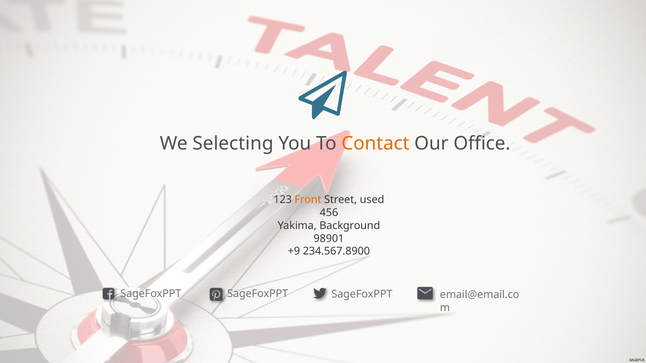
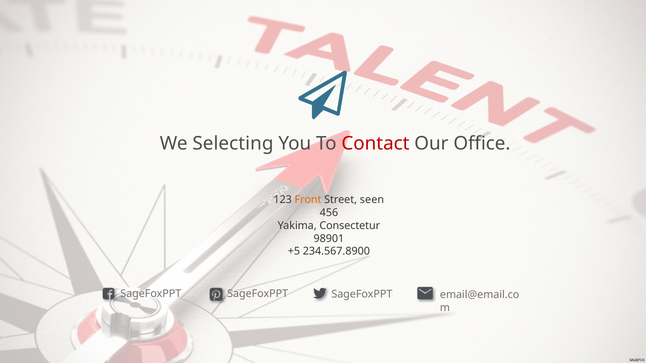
Contact colour: orange -> red
used: used -> seen
Background: Background -> Consectetur
+9: +9 -> +5
